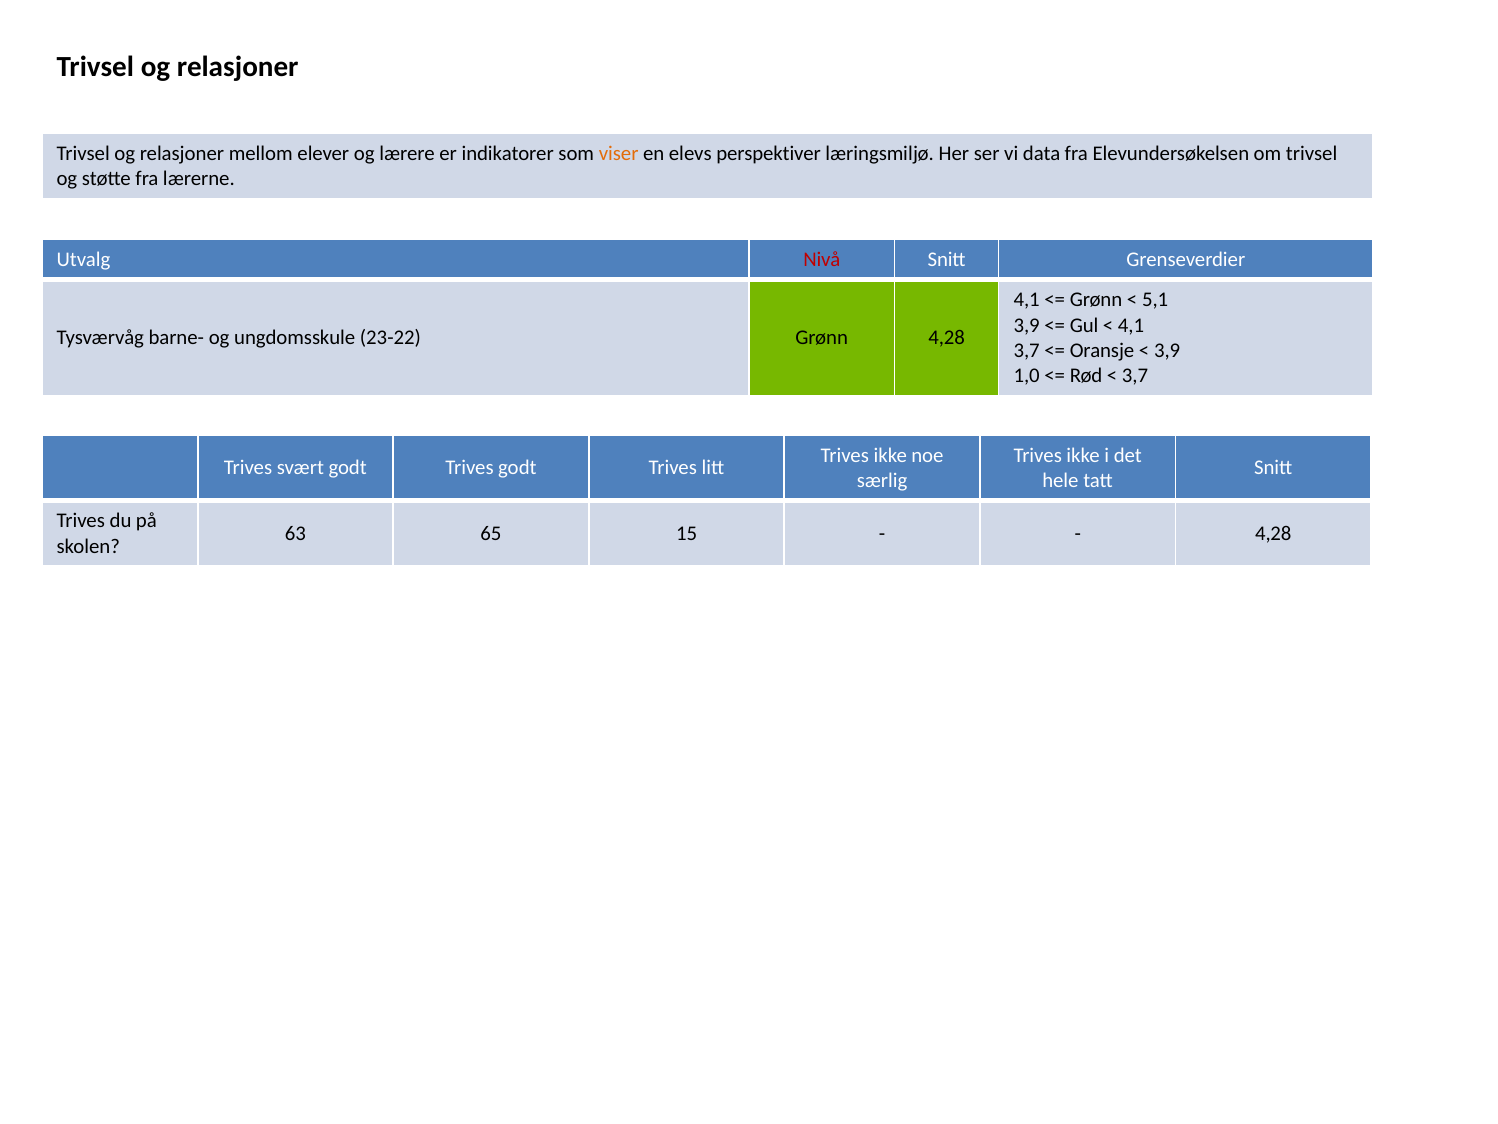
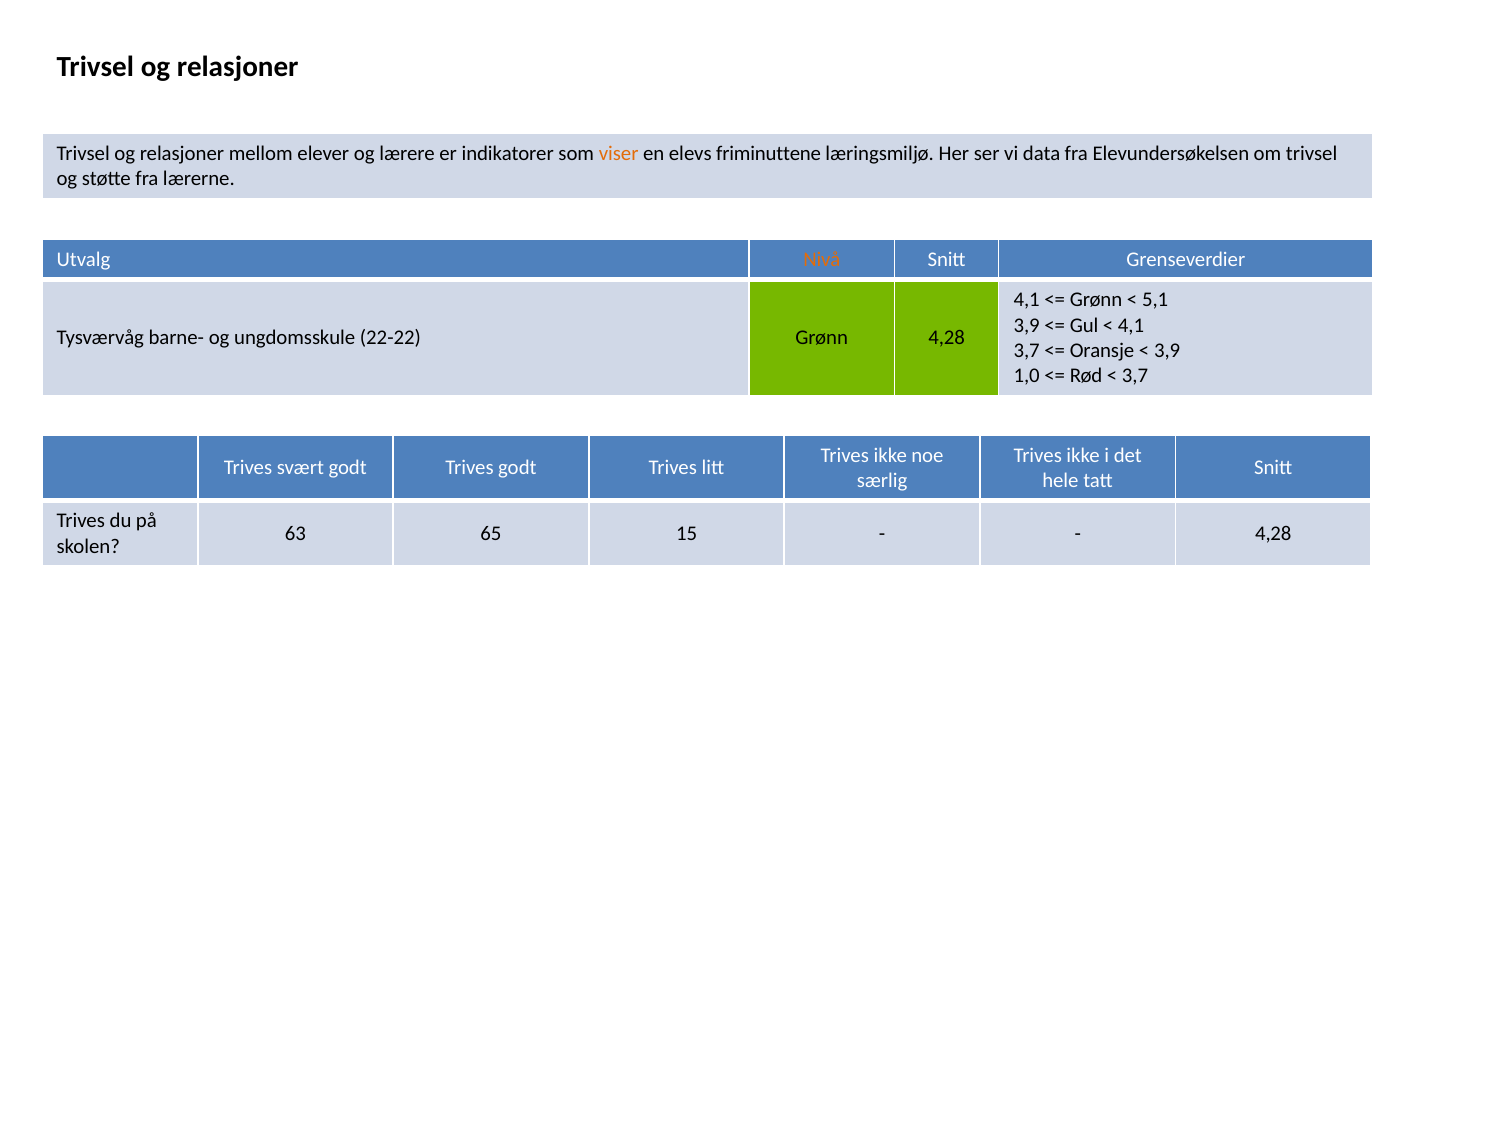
perspektiver: perspektiver -> friminuttene
Nivå colour: red -> orange
23-22: 23-22 -> 22-22
